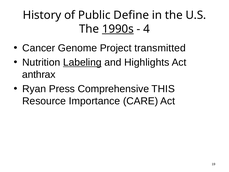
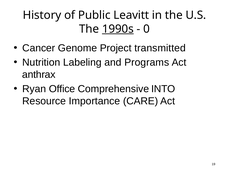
Define: Define -> Leavitt
4: 4 -> 0
Labeling underline: present -> none
Highlights: Highlights -> Programs
Press: Press -> Office
THIS: THIS -> INTO
